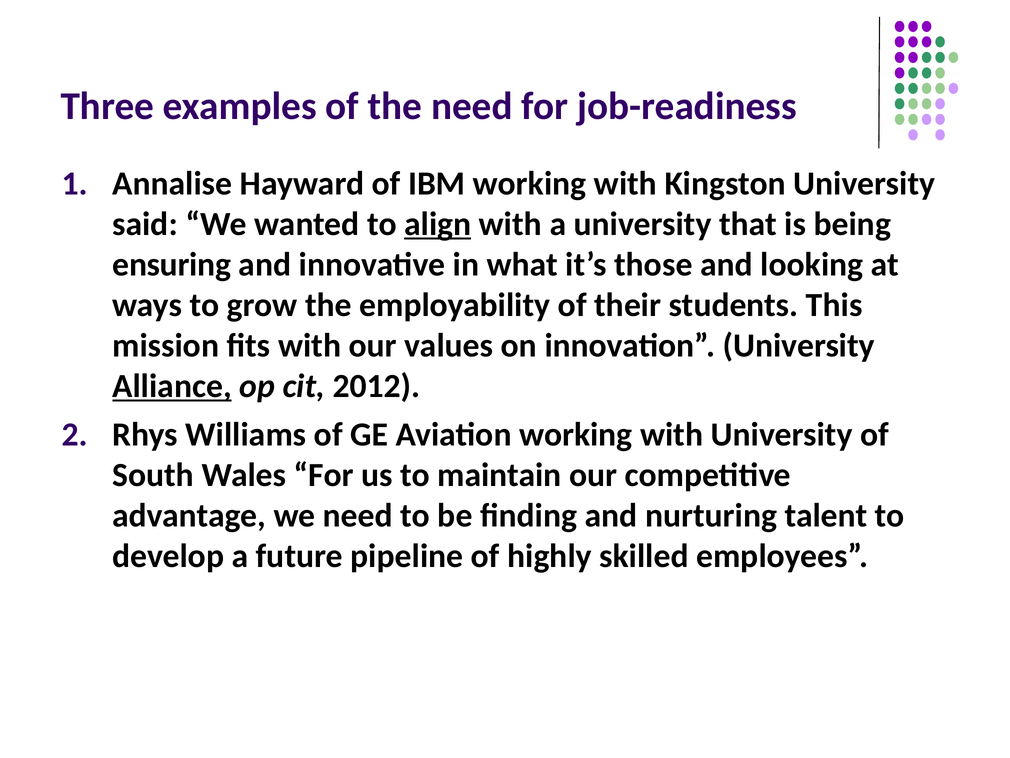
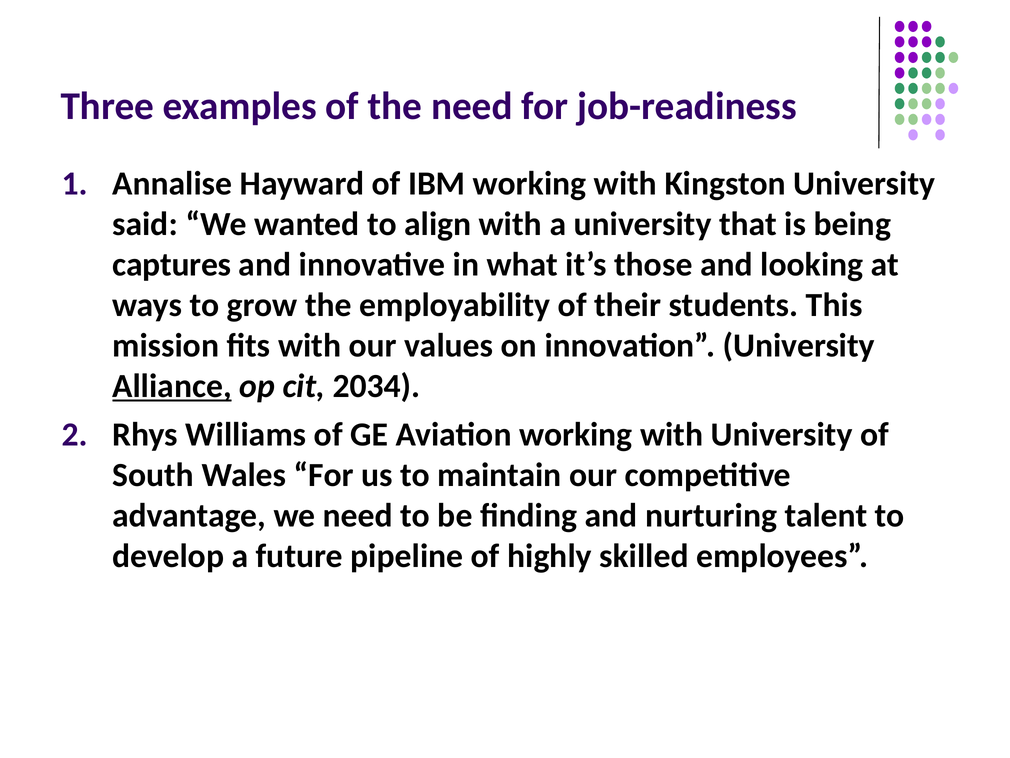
align underline: present -> none
ensuring: ensuring -> captures
2012: 2012 -> 2034
